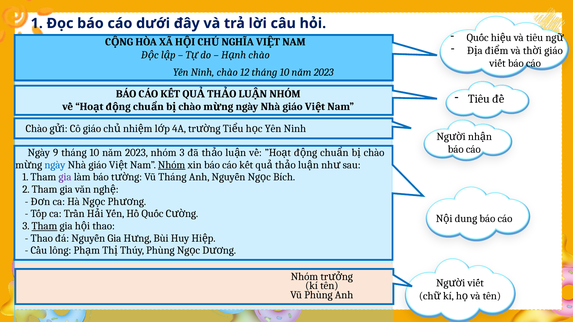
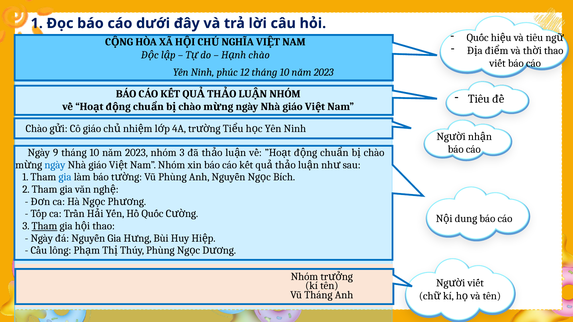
giáo at (554, 51): giáo -> thao
Ninh chào: chào -> phúc
Nhóm at (172, 165) underline: present -> none
gia at (65, 177) colour: purple -> blue
Vũ Tháng: Tháng -> Phùng
Thao at (42, 238): Thao -> Ngày
Vũ Phùng: Phùng -> Tháng
